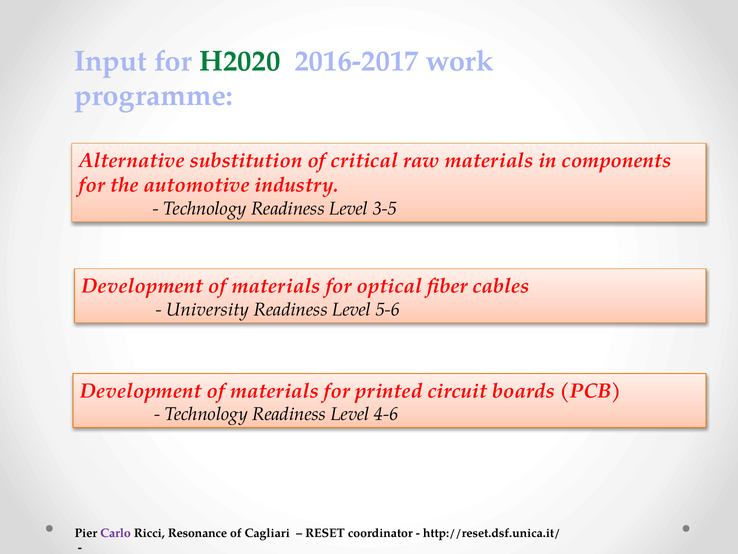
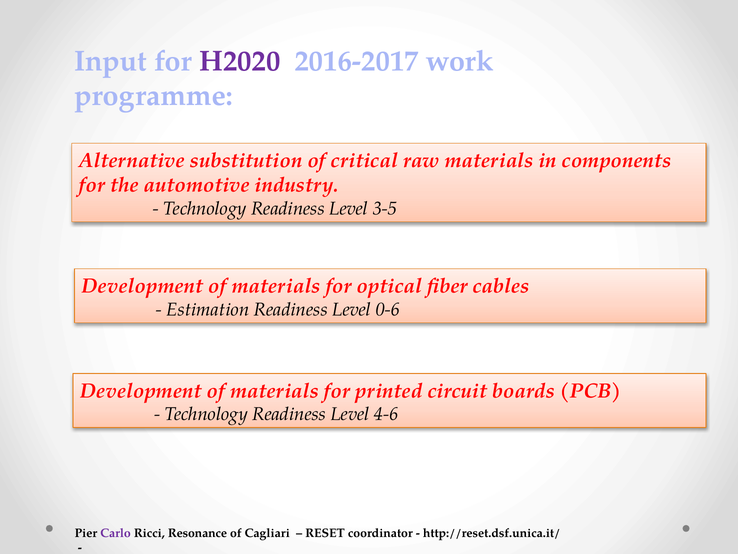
H2020 colour: green -> purple
University: University -> Estimation
5-6: 5-6 -> 0-6
